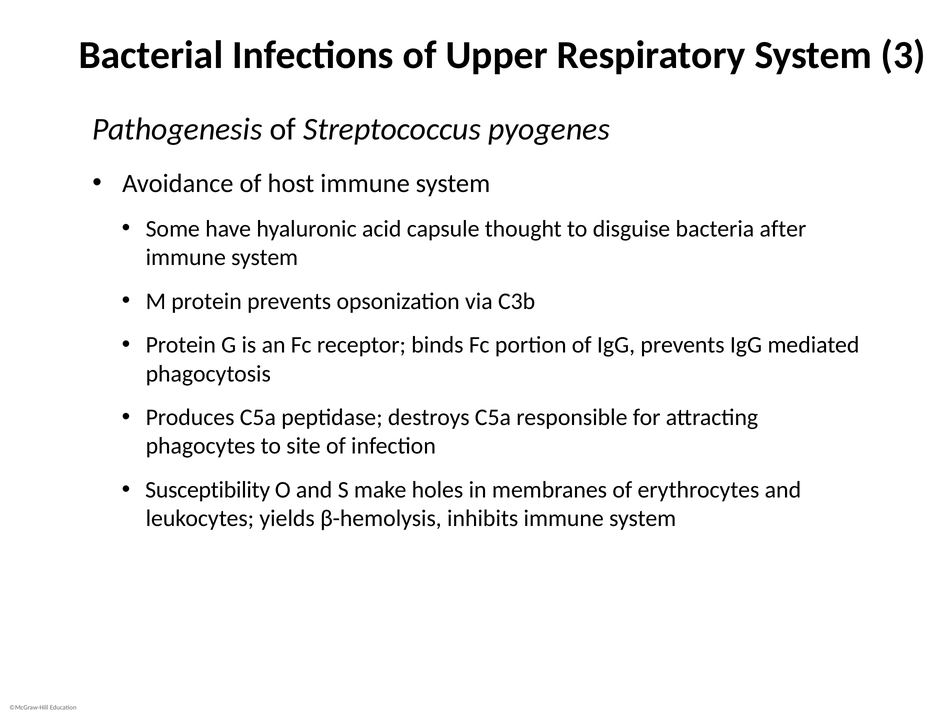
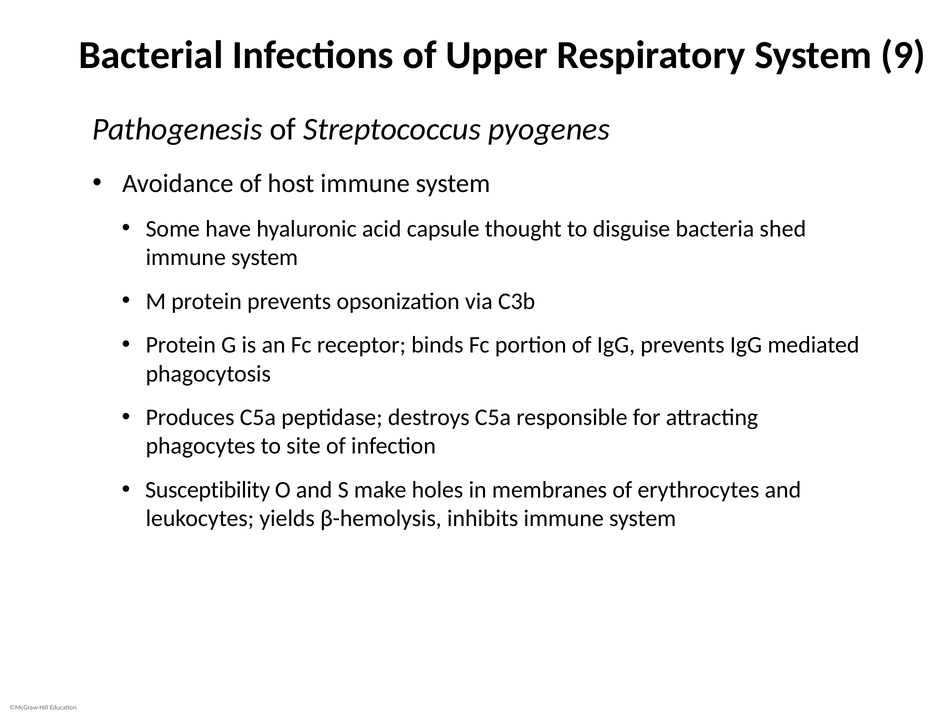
3: 3 -> 9
after: after -> shed
